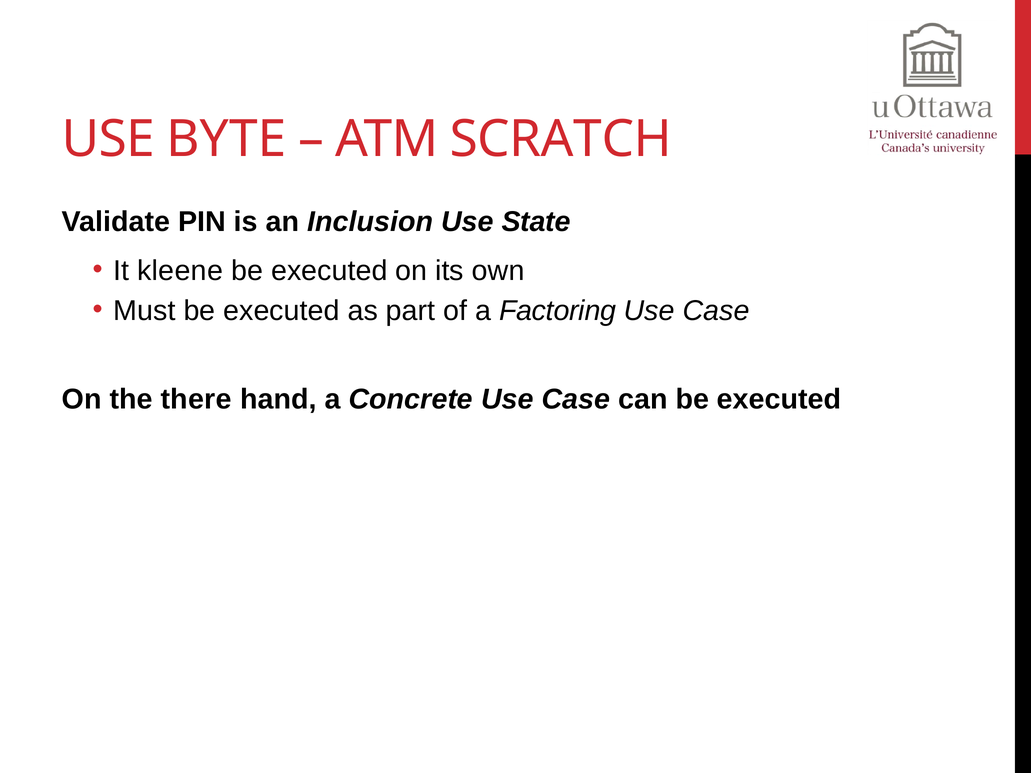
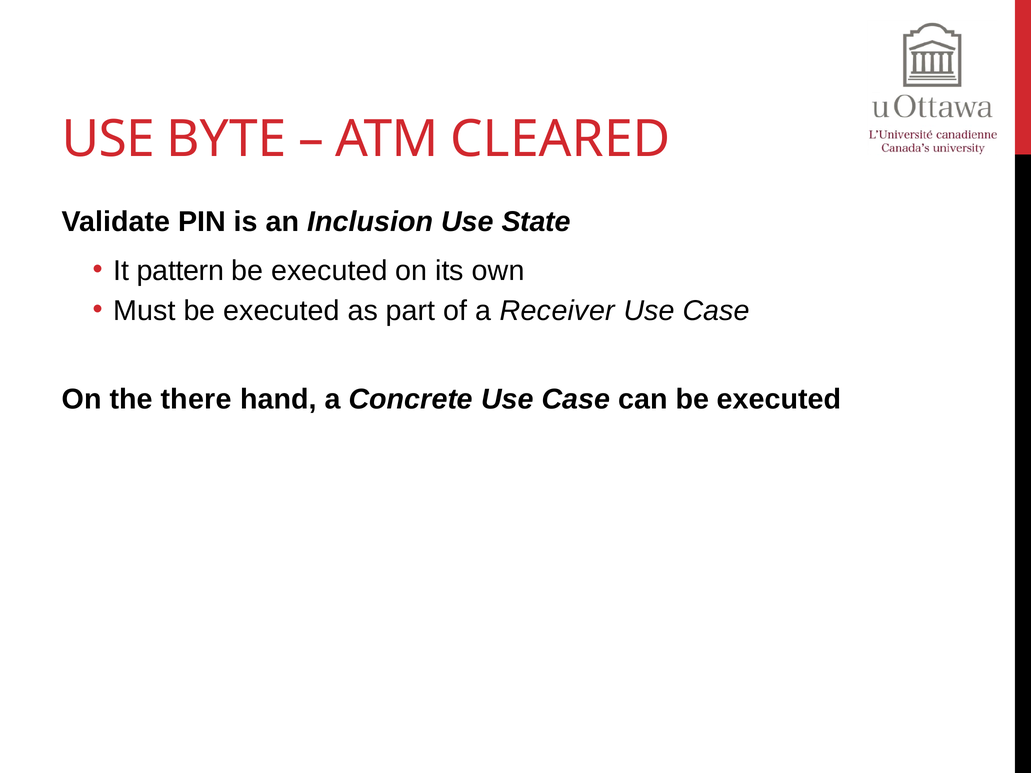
SCRATCH: SCRATCH -> CLEARED
kleene: kleene -> pattern
Factoring: Factoring -> Receiver
